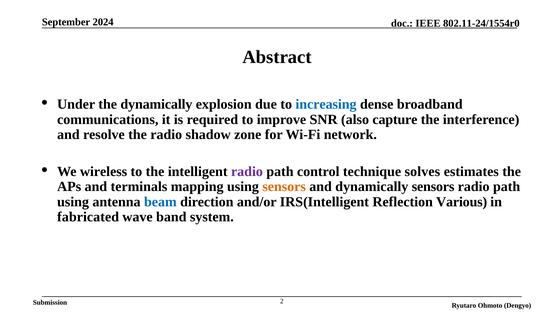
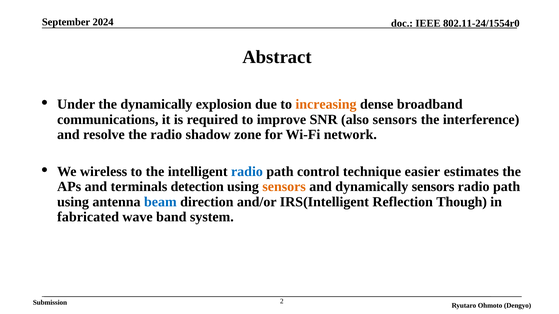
increasing colour: blue -> orange
also capture: capture -> sensors
radio at (247, 172) colour: purple -> blue
solves: solves -> easier
mapping: mapping -> detection
Various: Various -> Though
